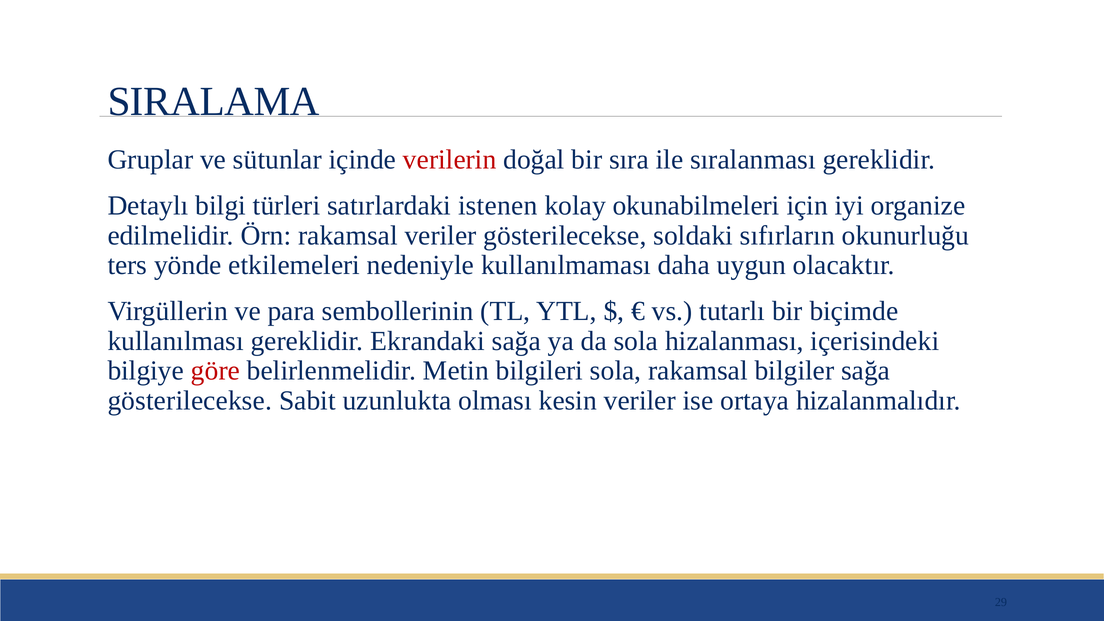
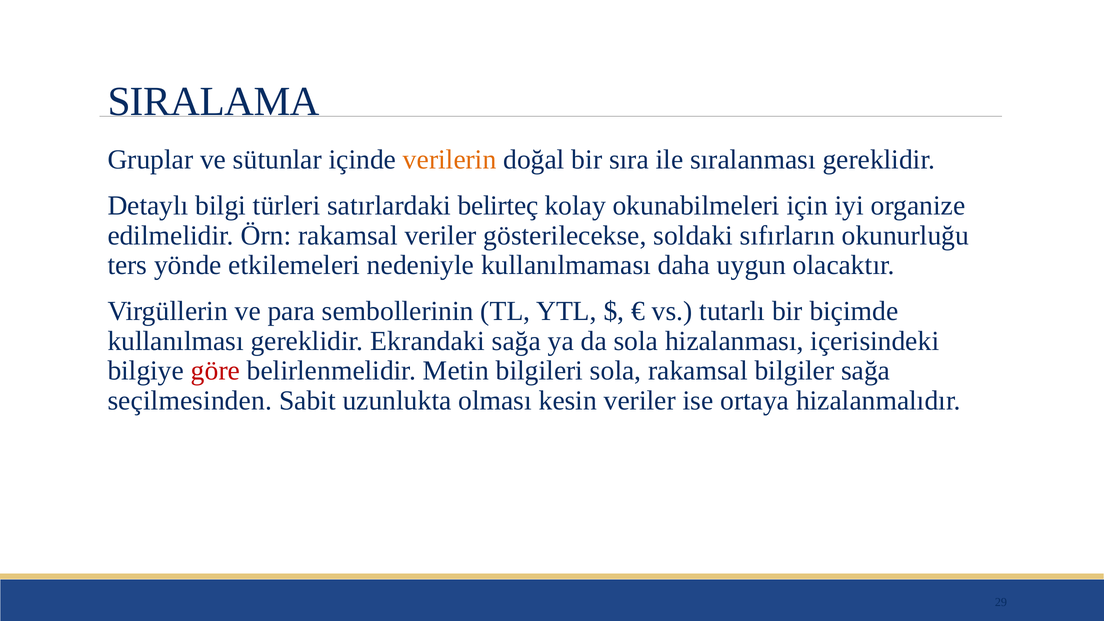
verilerin colour: red -> orange
istenen: istenen -> belirteç
gösterilecekse at (190, 401): gösterilecekse -> seçilmesinden
